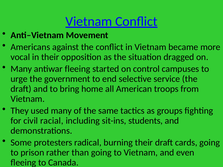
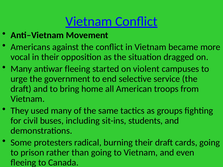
control: control -> violent
racial: racial -> buses
